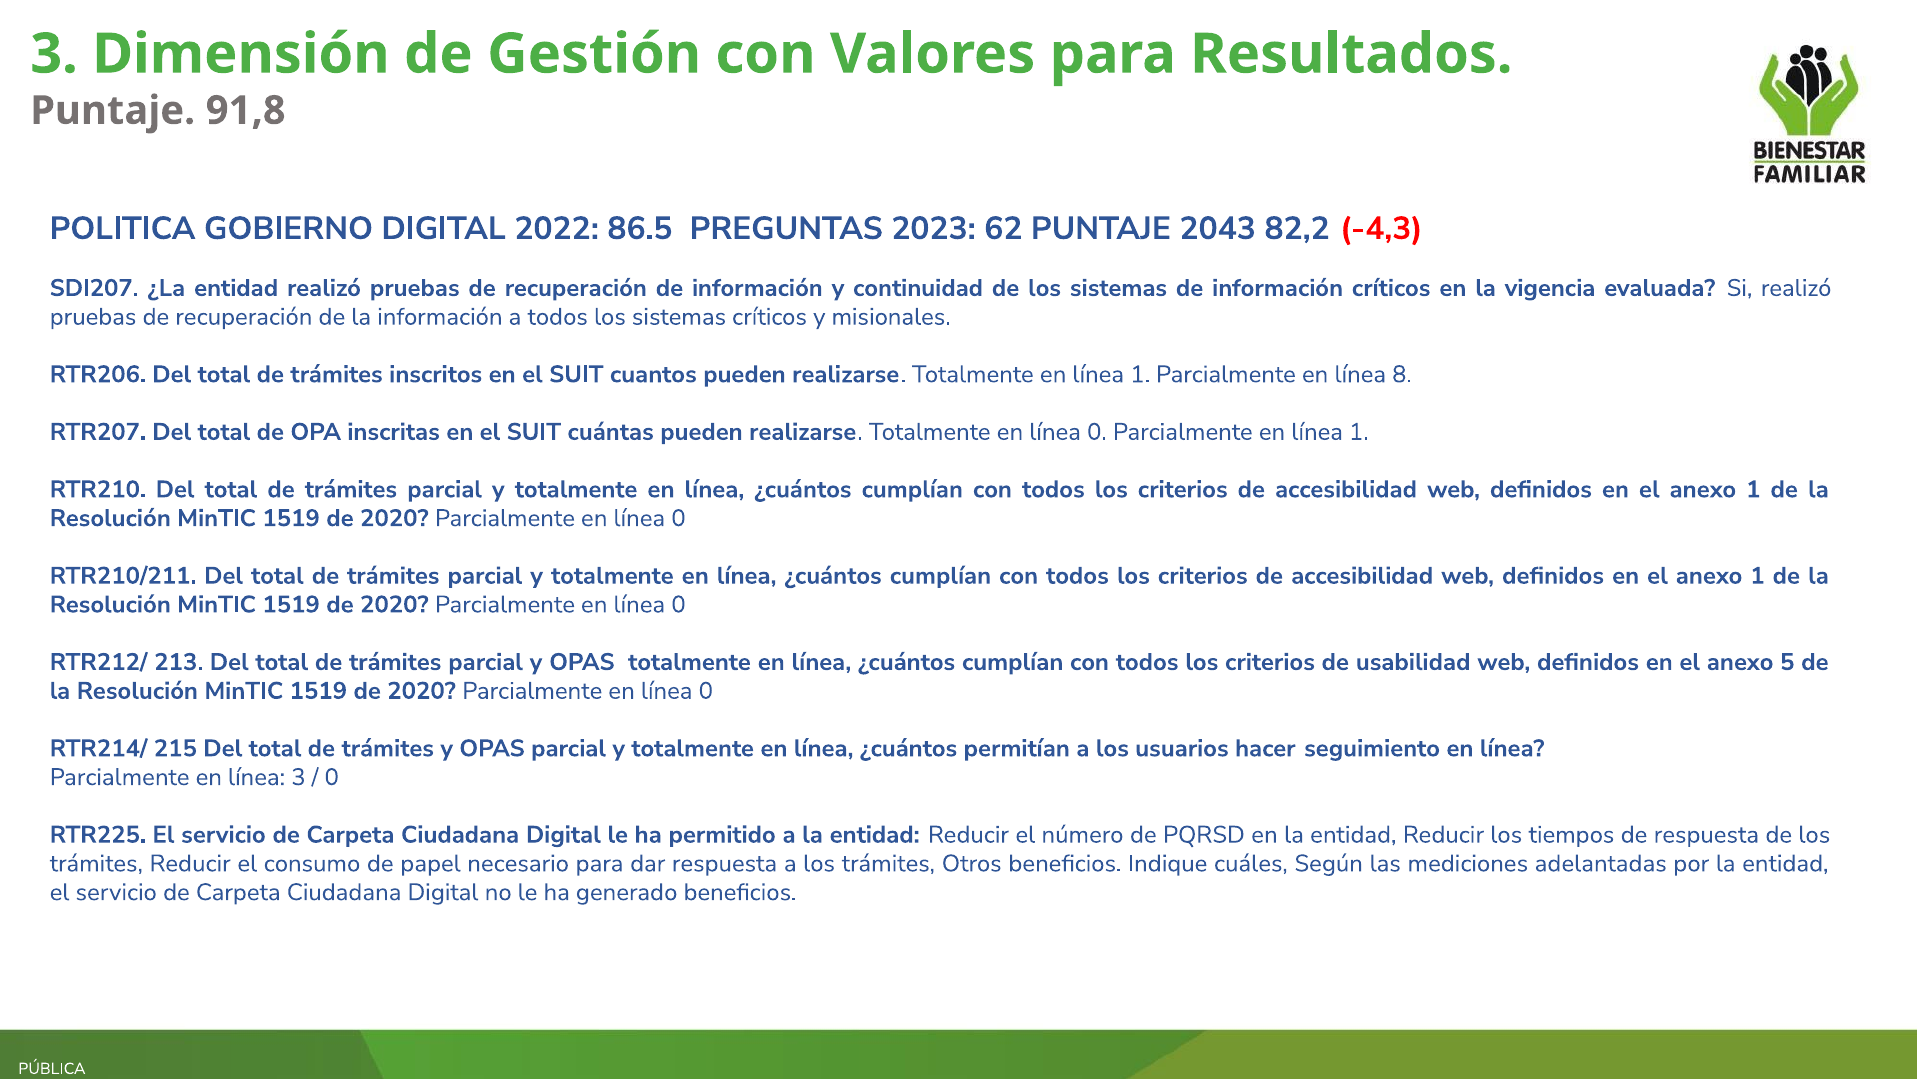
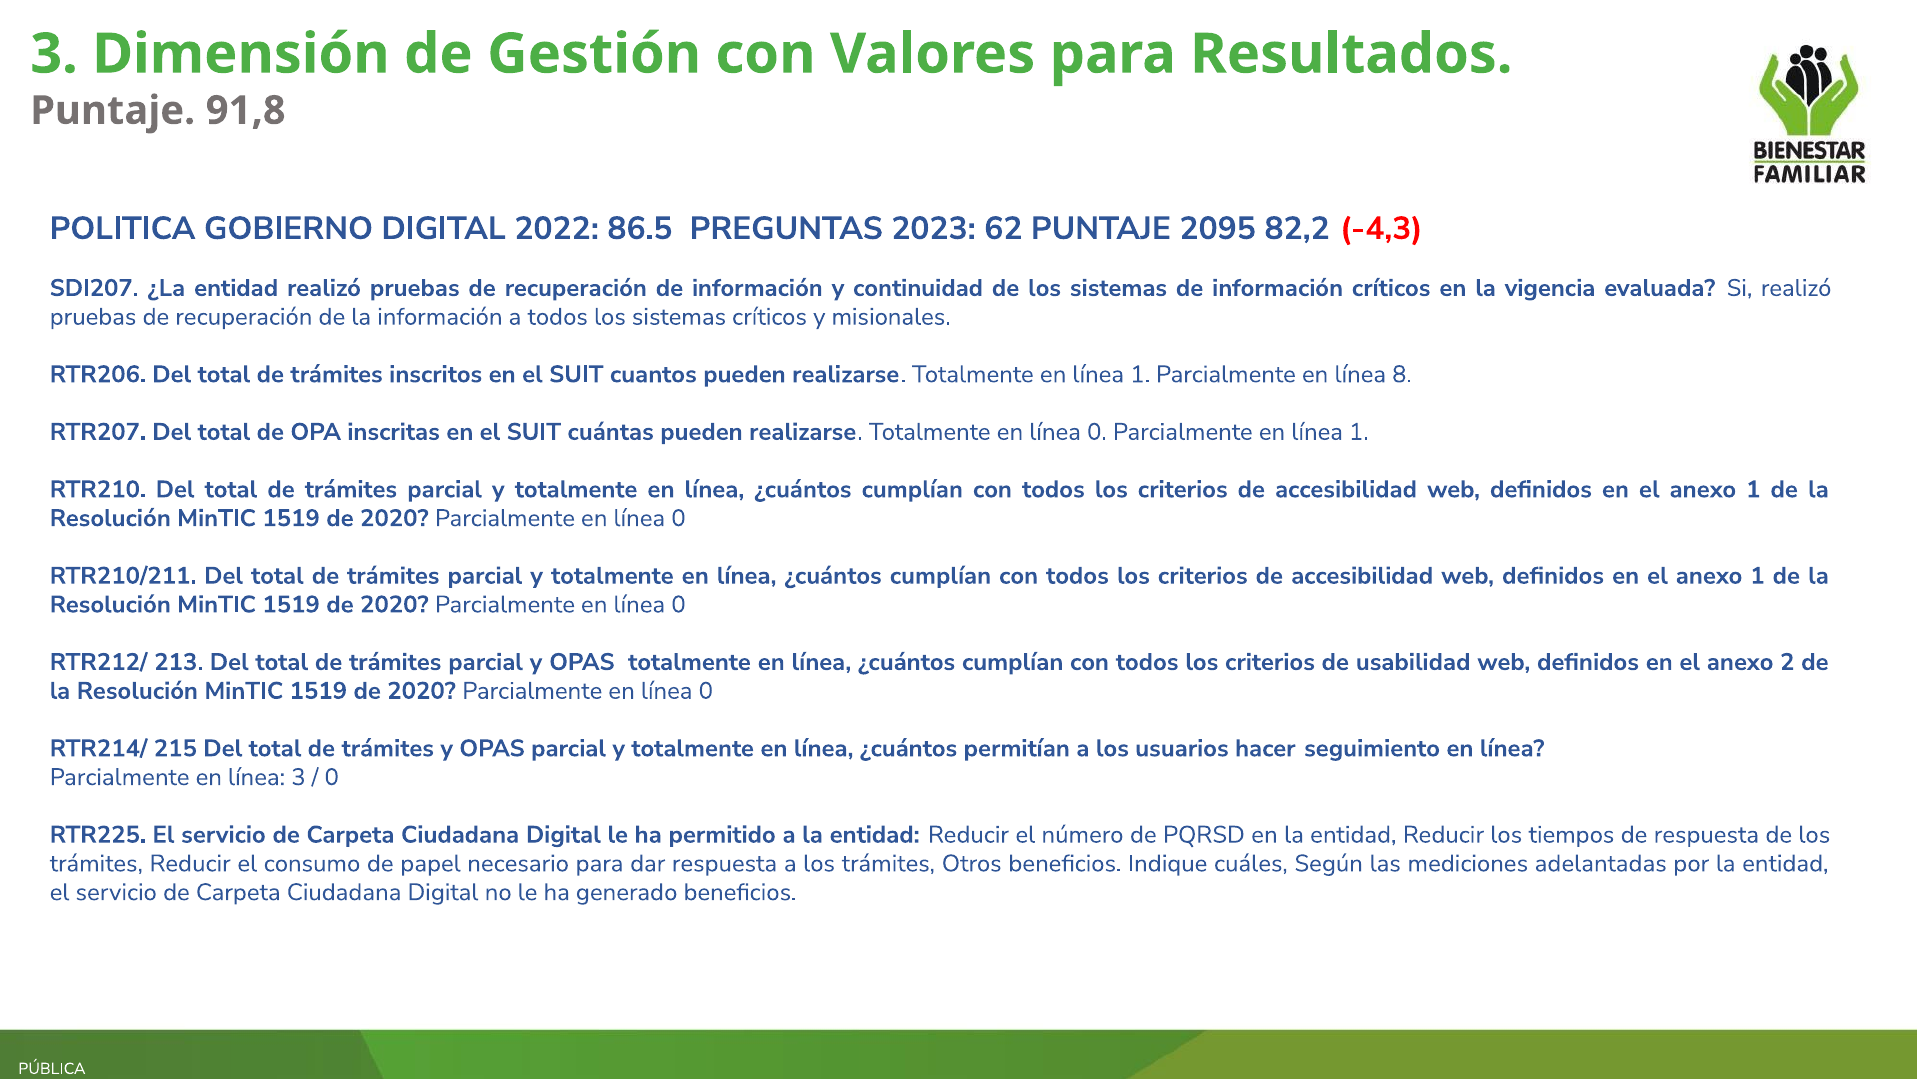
2043: 2043 -> 2095
5: 5 -> 2
